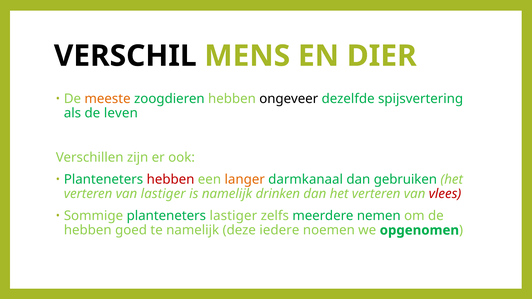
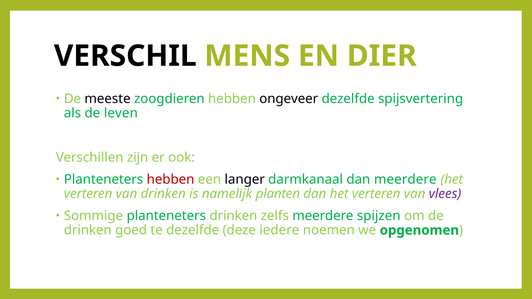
meeste colour: orange -> black
langer colour: orange -> black
dan gebruiken: gebruiken -> meerdere
van lastiger: lastiger -> drinken
drinken: drinken -> planten
vlees colour: red -> purple
planteneters lastiger: lastiger -> drinken
nemen: nemen -> spijzen
hebben at (88, 230): hebben -> drinken
te namelijk: namelijk -> dezelfde
